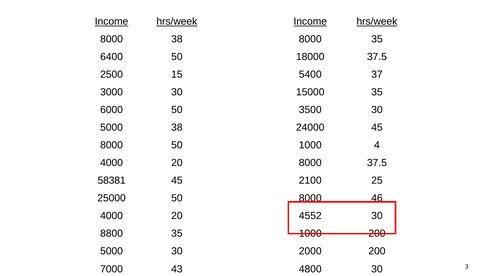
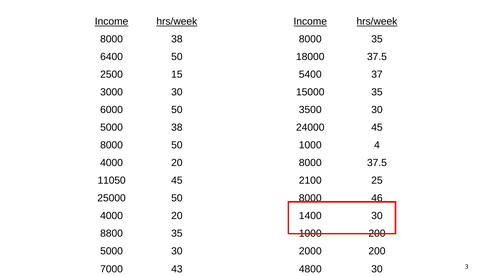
58381: 58381 -> 11050
4552: 4552 -> 1400
